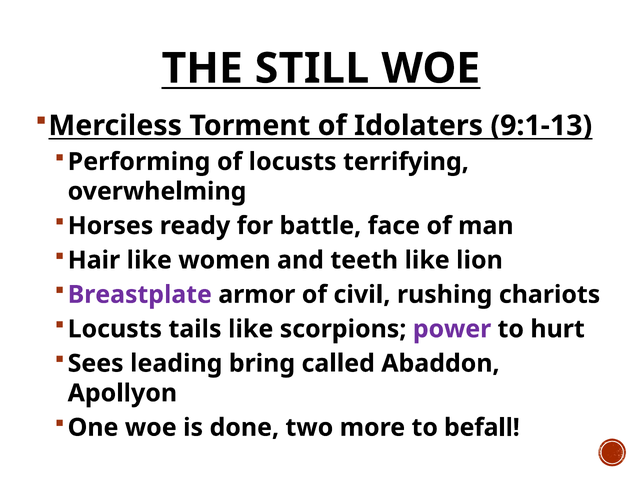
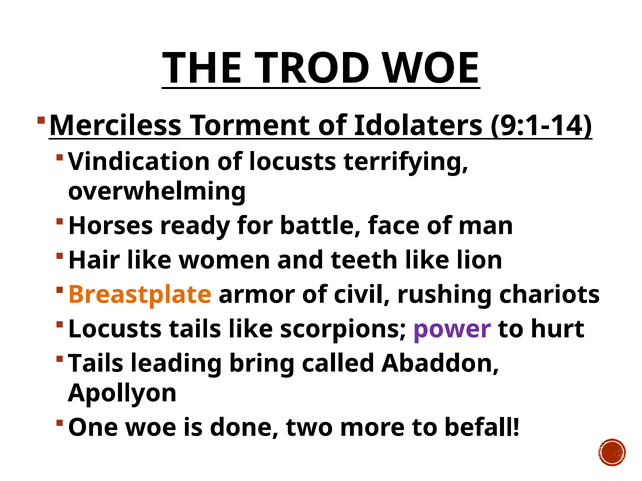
STILL: STILL -> TROD
9:1-13: 9:1-13 -> 9:1-14
Performing: Performing -> Vindication
Breastplate colour: purple -> orange
Sees at (96, 364): Sees -> Tails
